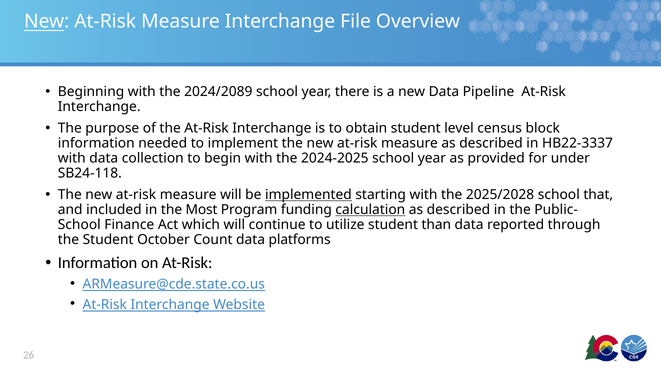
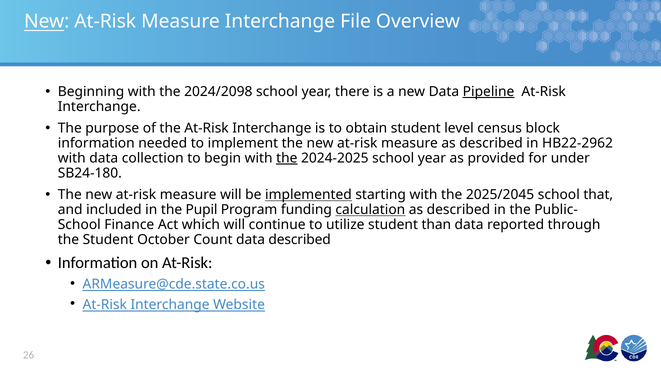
2024/2089: 2024/2089 -> 2024/2098
Pipeline underline: none -> present
HB22-3337: HB22-3337 -> HB22-2962
the at (287, 158) underline: none -> present
SB24-118: SB24-118 -> SB24-180
2025/2028: 2025/2028 -> 2025/2045
Most: Most -> Pupil
data platforms: platforms -> described
